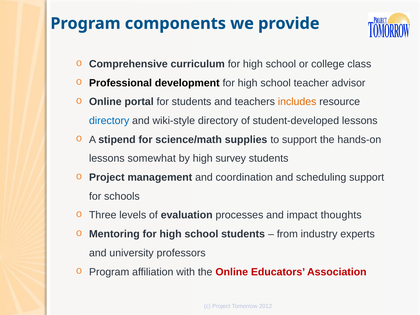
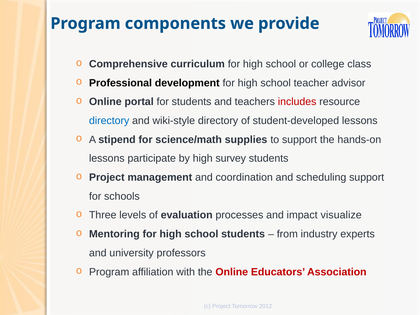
includes colour: orange -> red
somewhat: somewhat -> participate
thoughts: thoughts -> visualize
